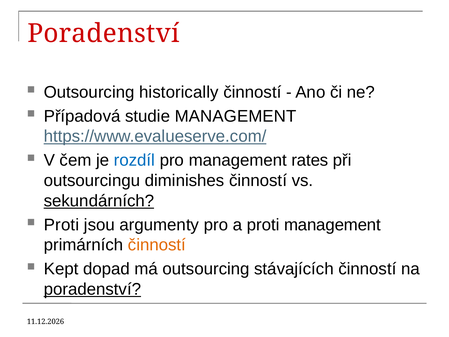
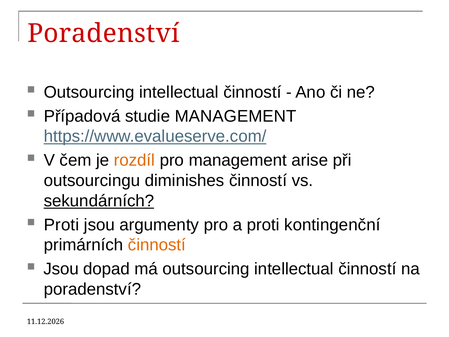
historically at (179, 92): historically -> intellectual
rozdíl colour: blue -> orange
rates: rates -> arise
proti management: management -> kontingenční
Kept at (61, 269): Kept -> Jsou
má outsourcing stávajících: stávajících -> intellectual
poradenství at (92, 289) underline: present -> none
